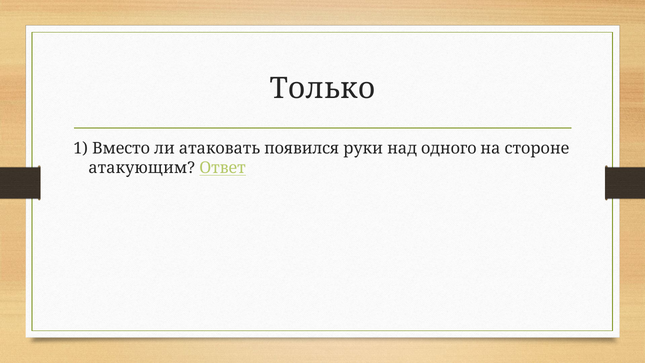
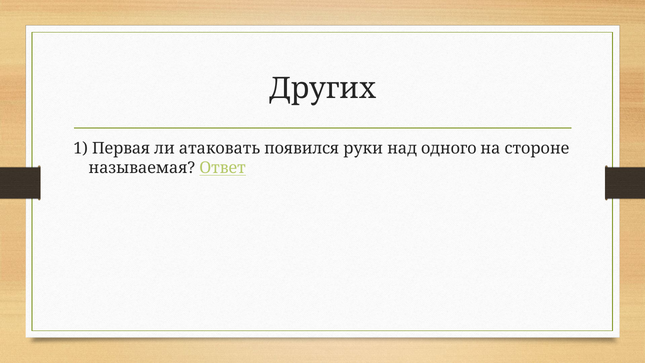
Только: Только -> Других
Вместо: Вместо -> Первая
атакующим: атакующим -> называемая
